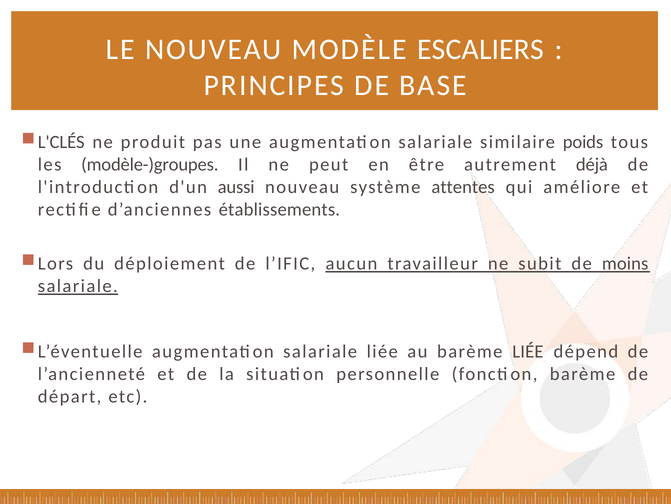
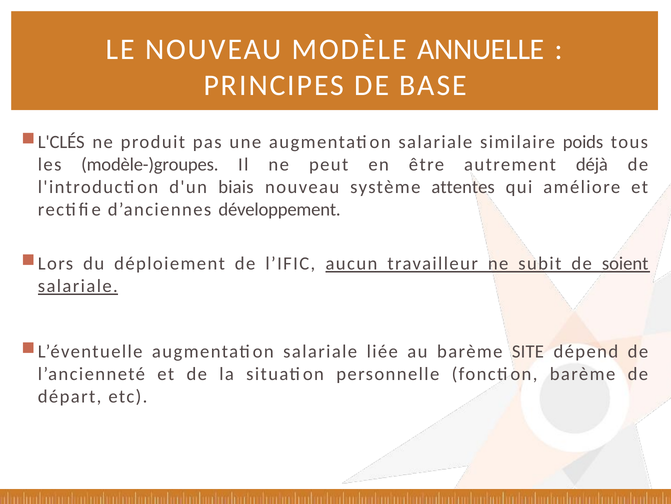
ESCALIERS: ESCALIERS -> ANNUELLE
aussi: aussi -> biais
établissements: établissements -> développement
moins: moins -> soient
barème LIÉE: LIÉE -> SITE
